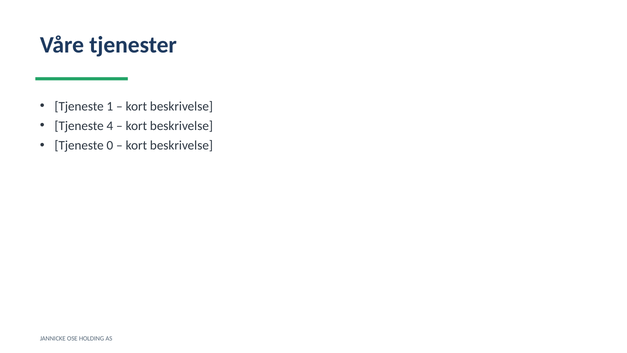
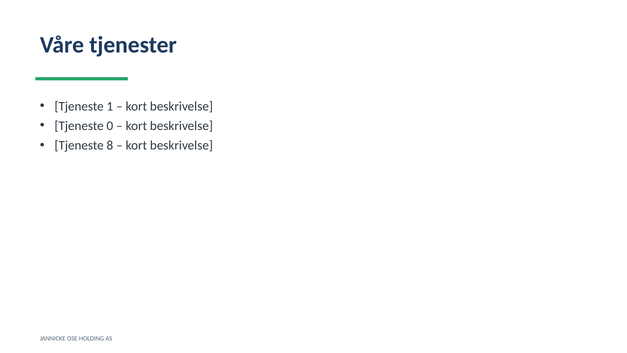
4: 4 -> 0
0: 0 -> 8
